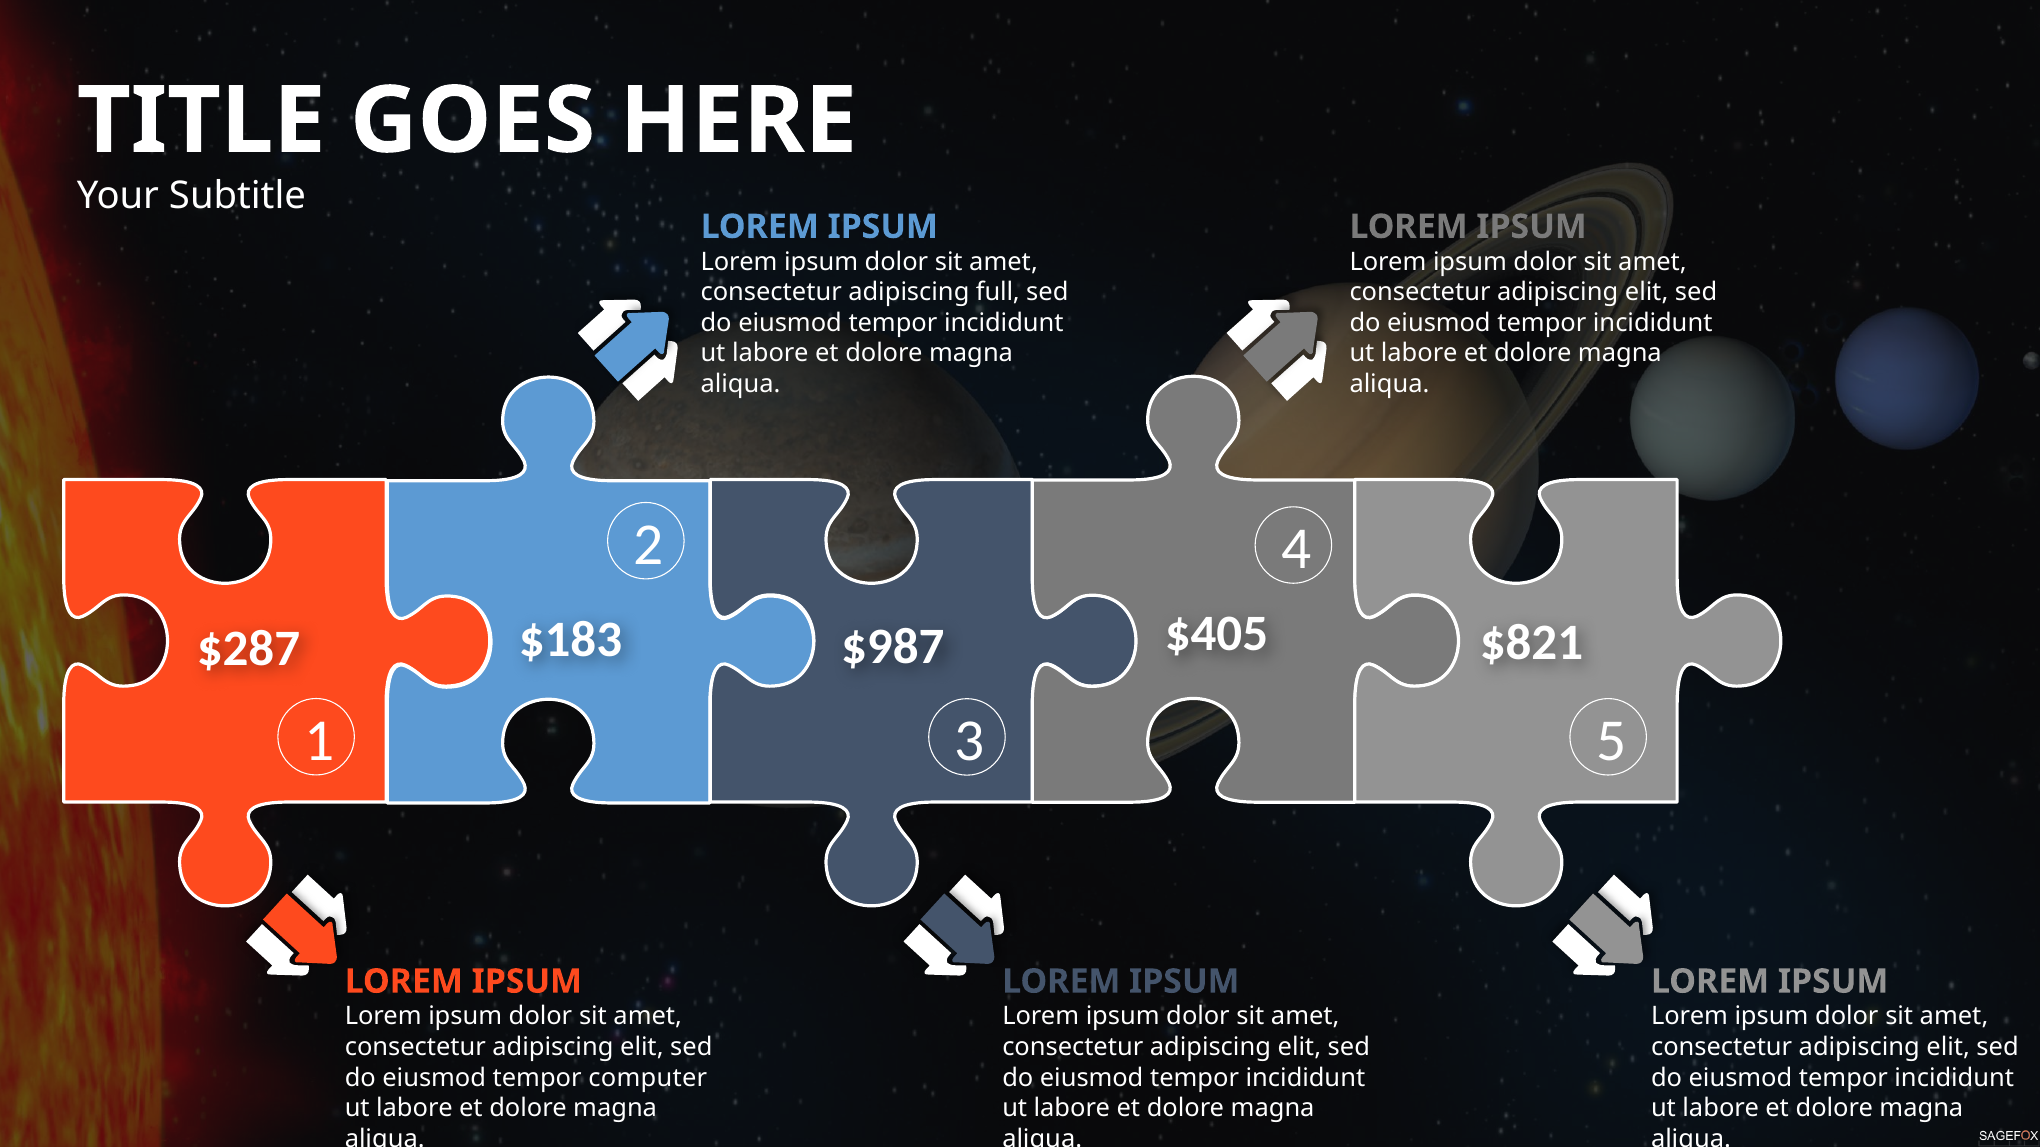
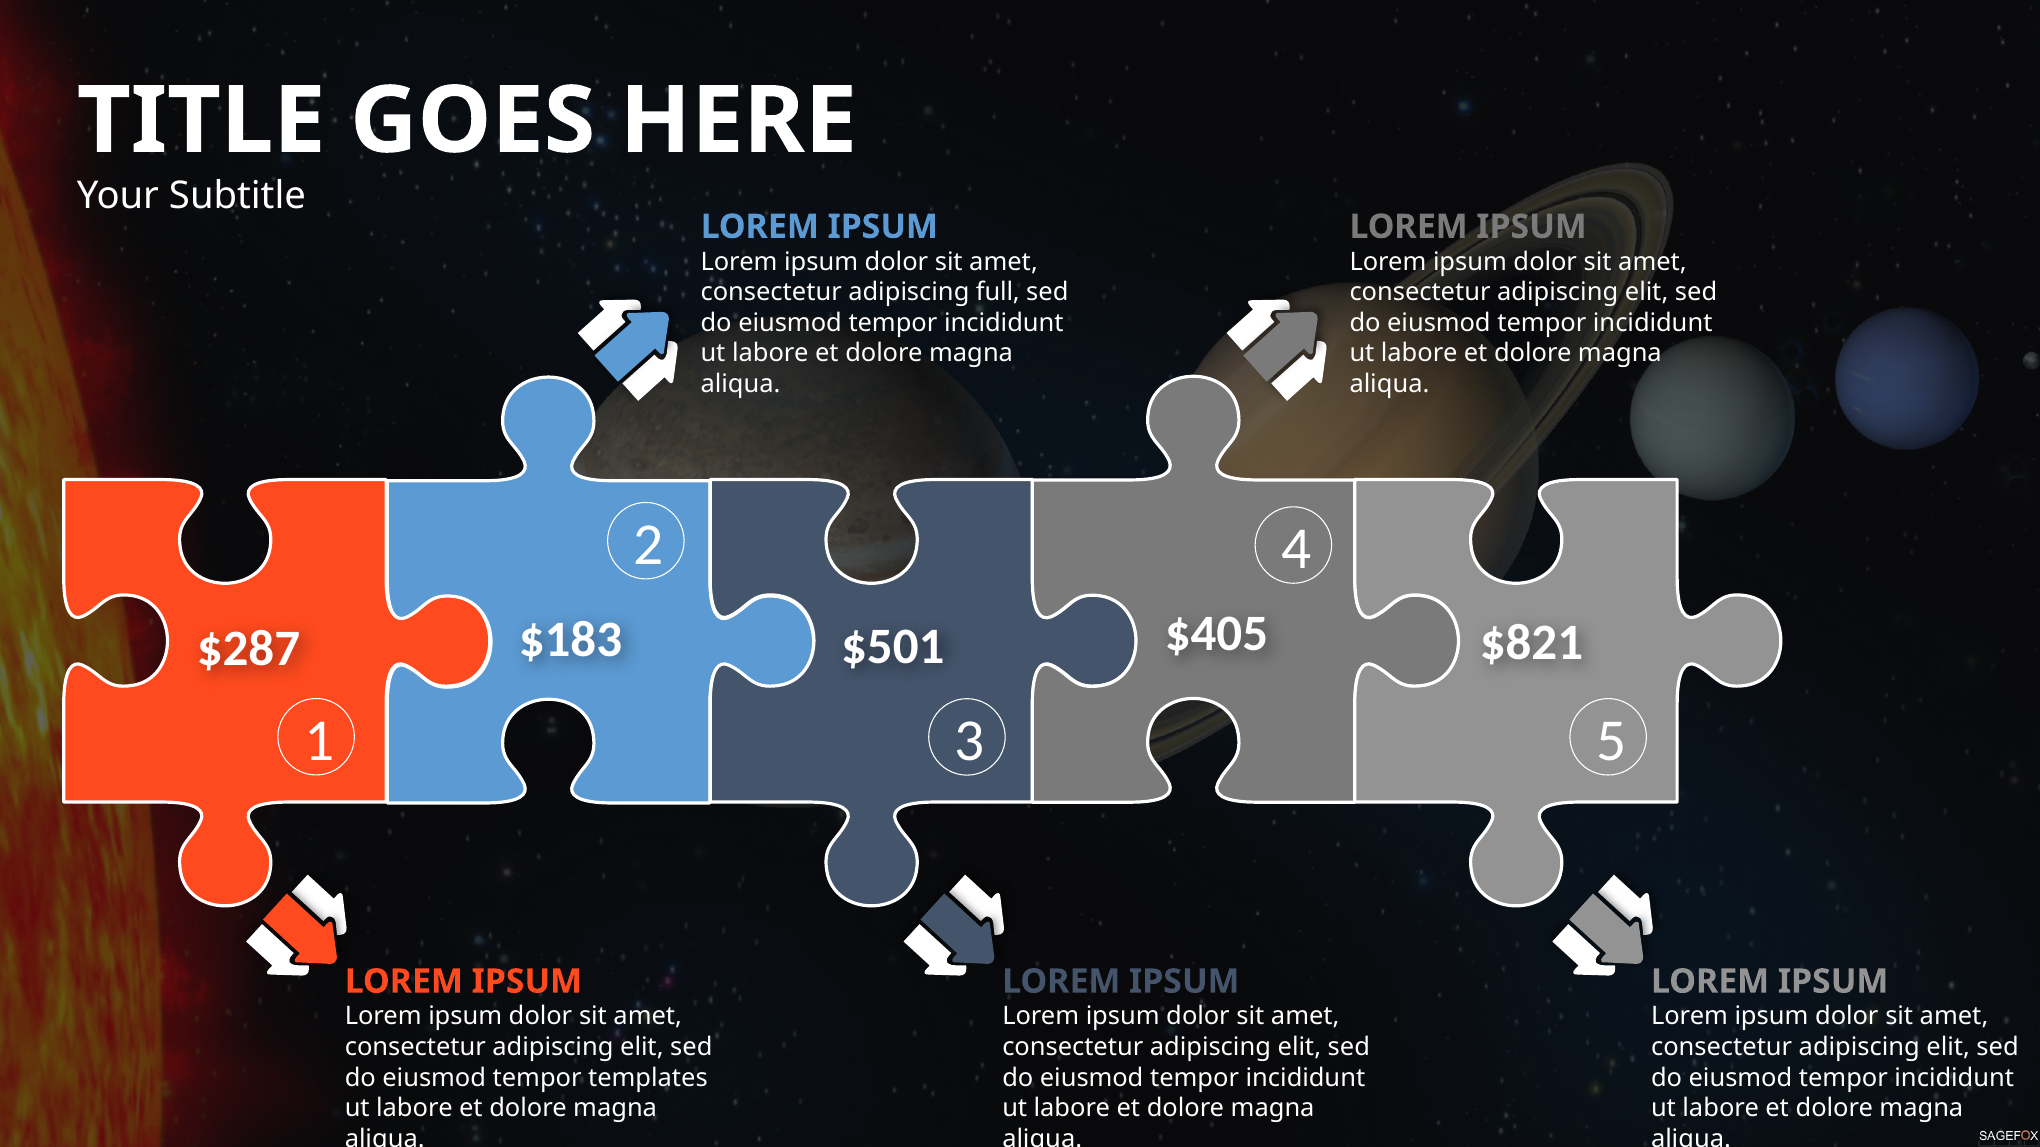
$987: $987 -> $501
computer: computer -> templates
